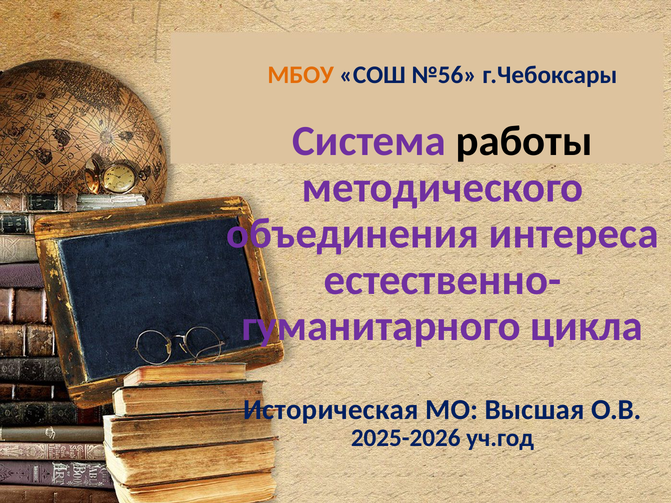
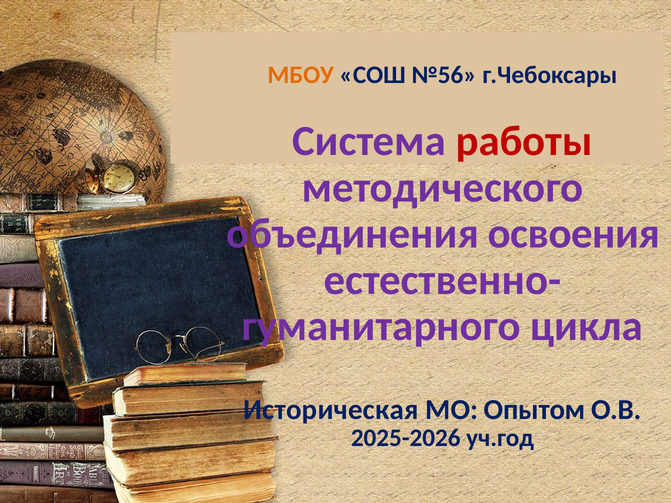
работы colour: black -> red
интереса: интереса -> освоения
Высшая: Высшая -> Опытом
